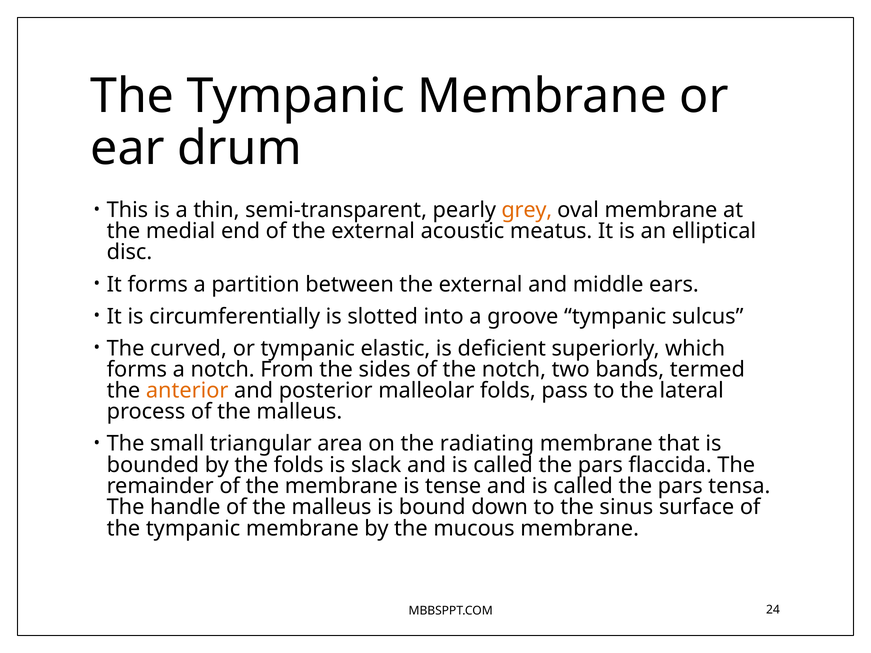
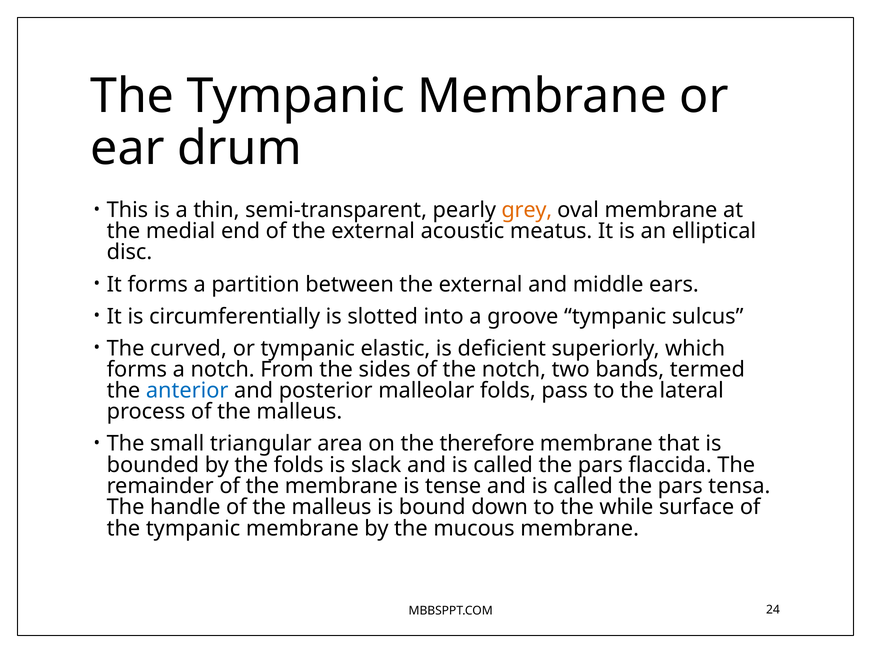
anterior colour: orange -> blue
radiating: radiating -> therefore
sinus: sinus -> while
